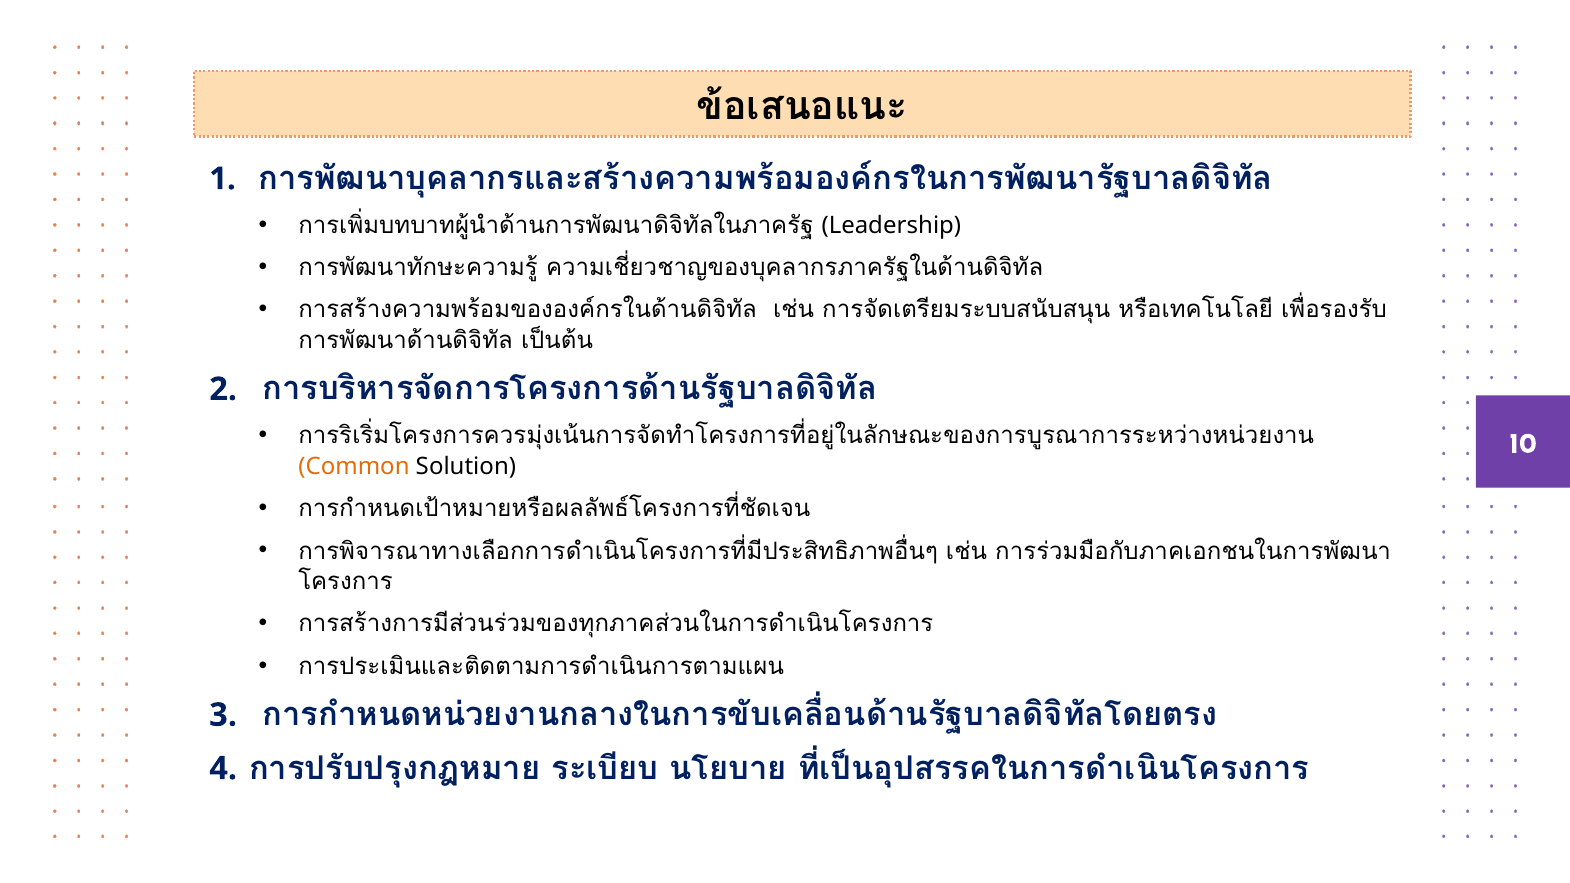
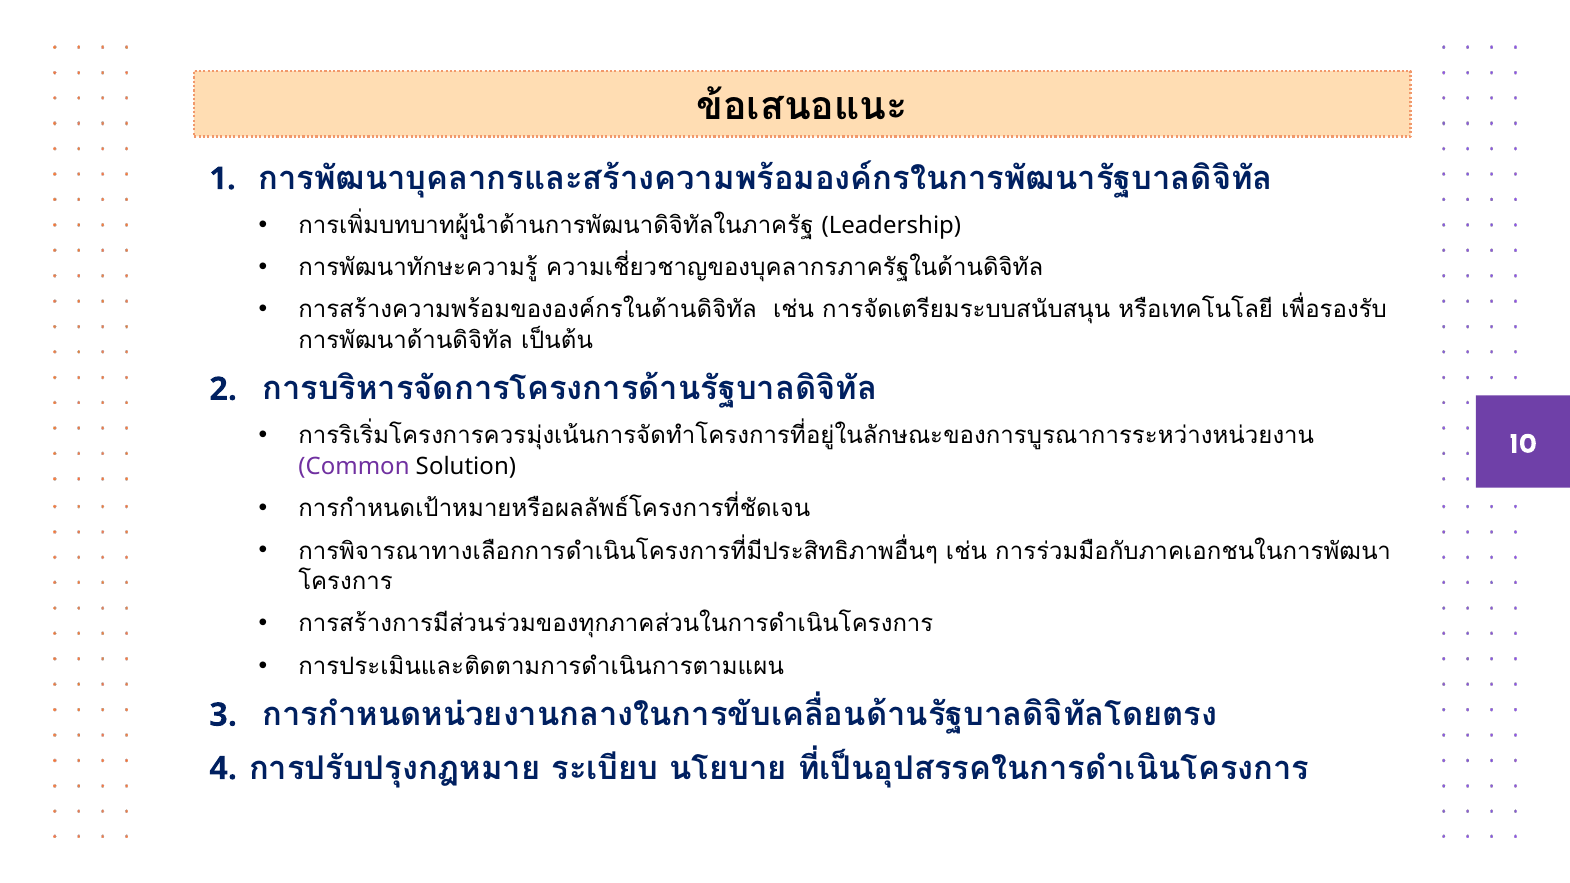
Common colour: orange -> purple
